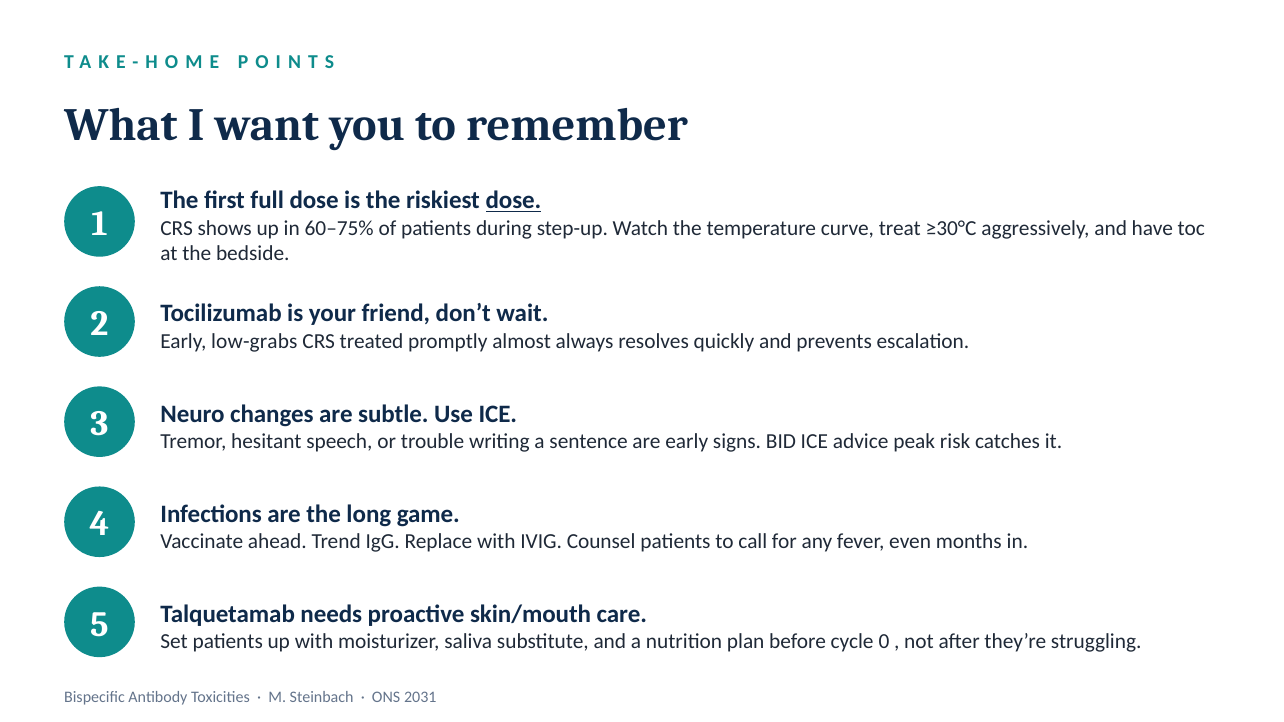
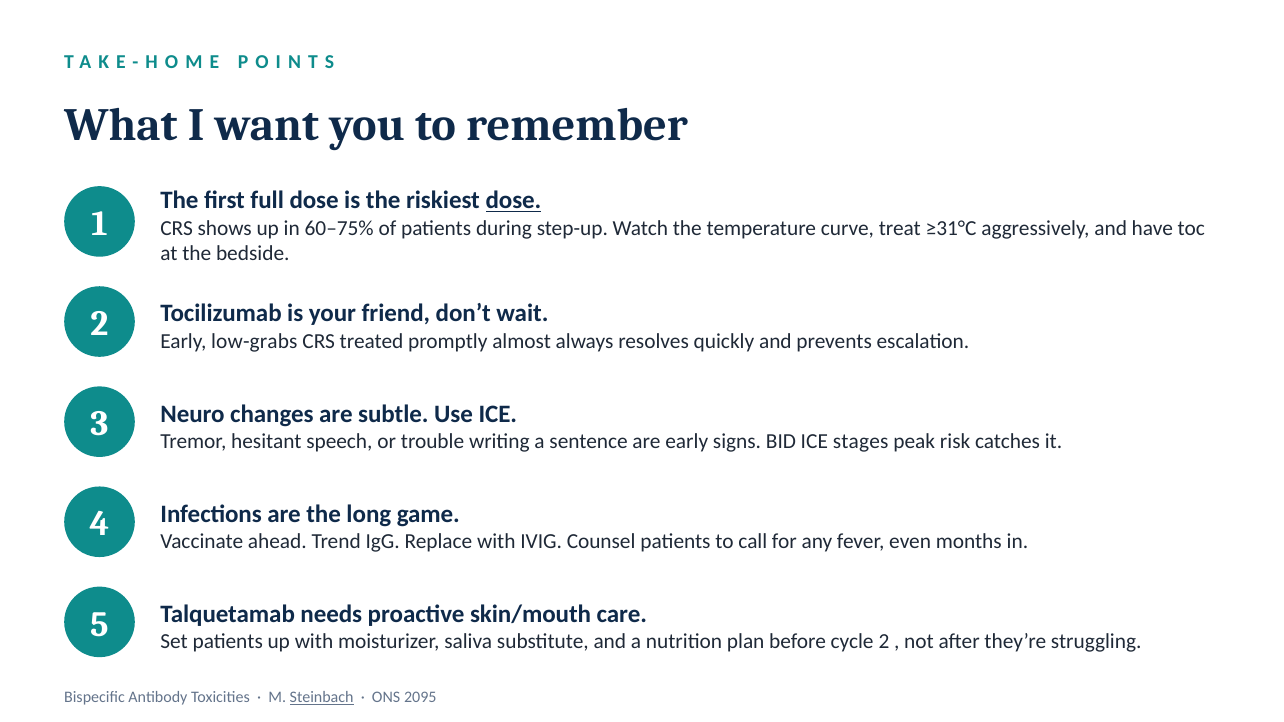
≥30°C: ≥30°C -> ≥31°C
advice: advice -> stages
cycle 0: 0 -> 2
Steinbach underline: none -> present
2031: 2031 -> 2095
